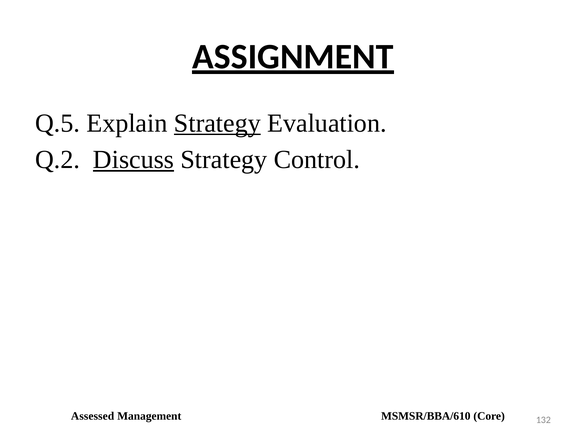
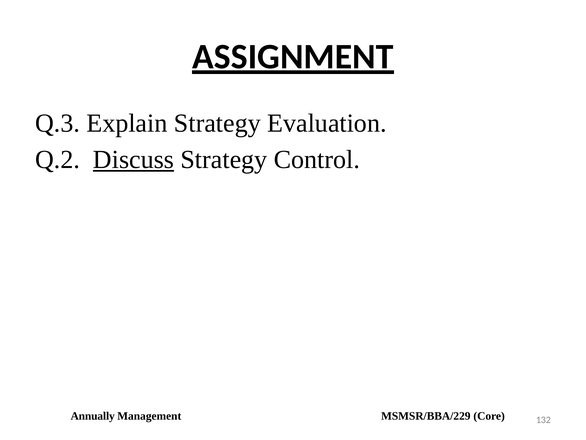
Q.5: Q.5 -> Q.3
Strategy at (217, 123) underline: present -> none
Assessed: Assessed -> Annually
MSMSR/BBA/610: MSMSR/BBA/610 -> MSMSR/BBA/229
